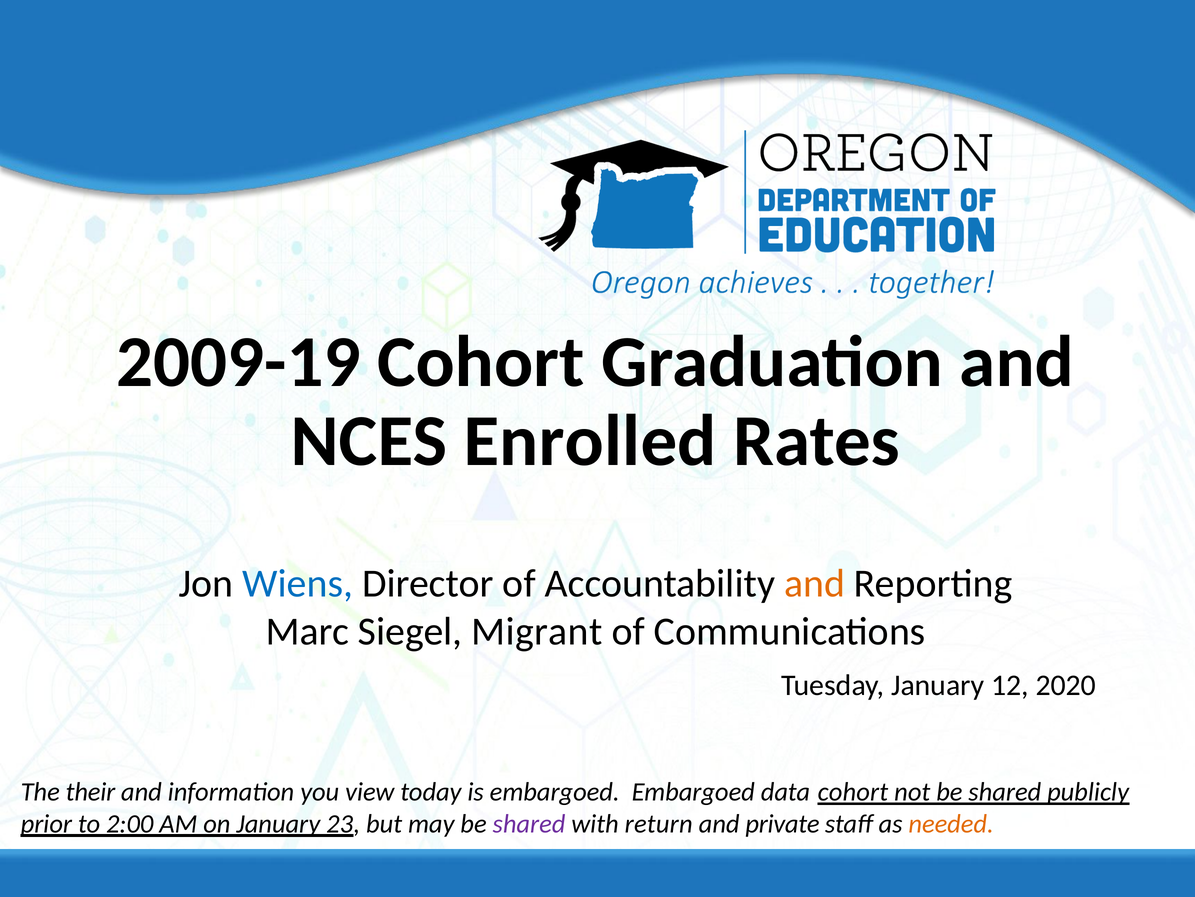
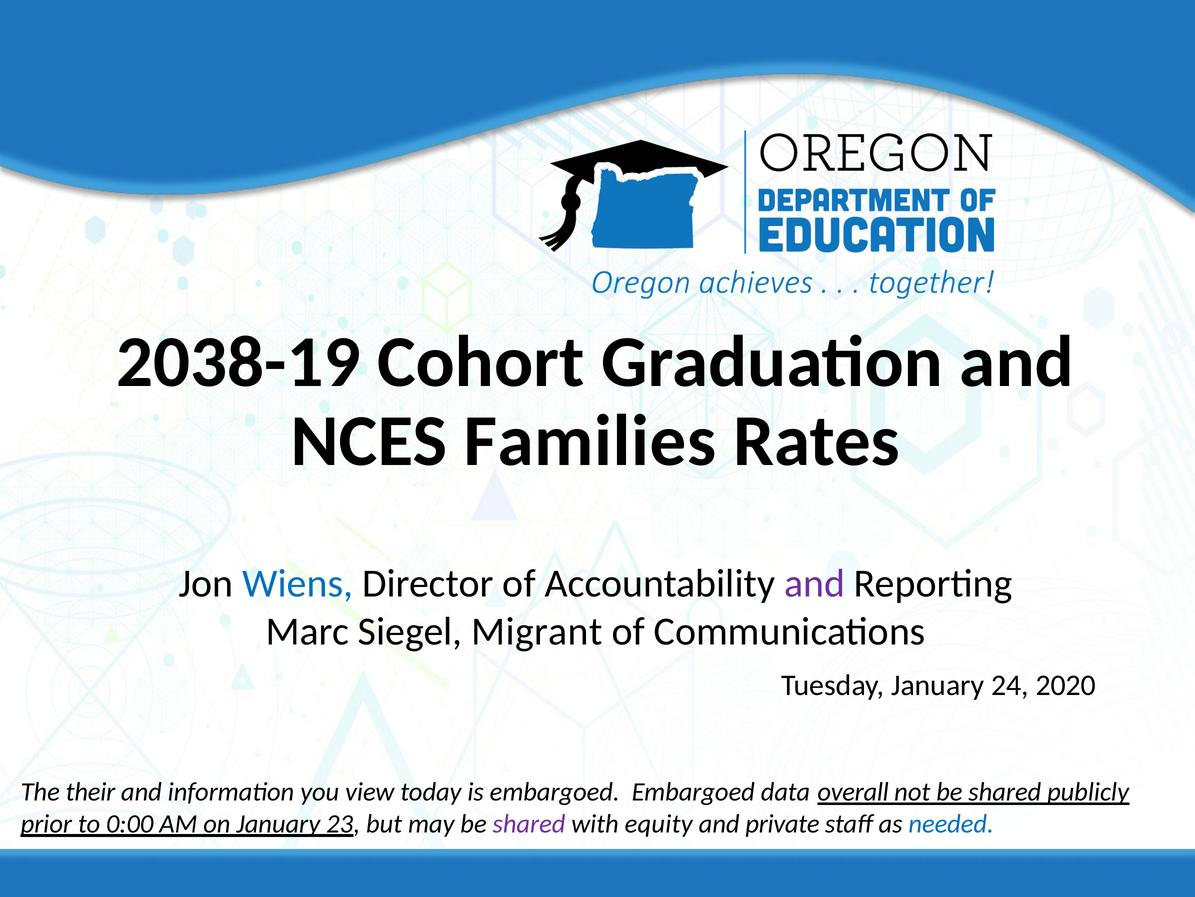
2009-19: 2009-19 -> 2038-19
Enrolled: Enrolled -> Families
and at (815, 583) colour: orange -> purple
12: 12 -> 24
data cohort: cohort -> overall
2:00: 2:00 -> 0:00
return: return -> equity
needed colour: orange -> blue
